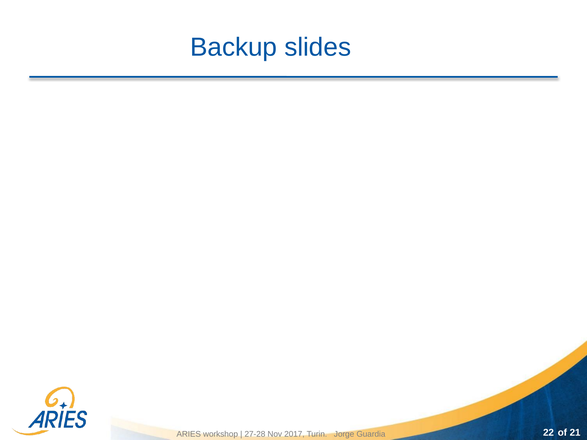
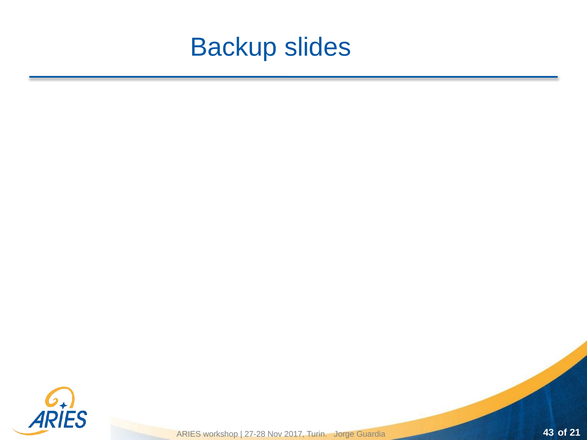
22: 22 -> 43
